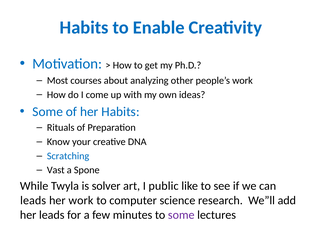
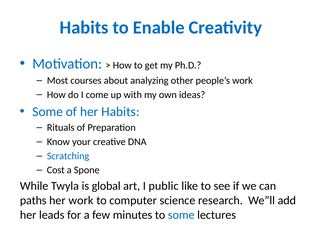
Vast: Vast -> Cost
solver: solver -> global
leads at (33, 200): leads -> paths
some at (181, 215) colour: purple -> blue
